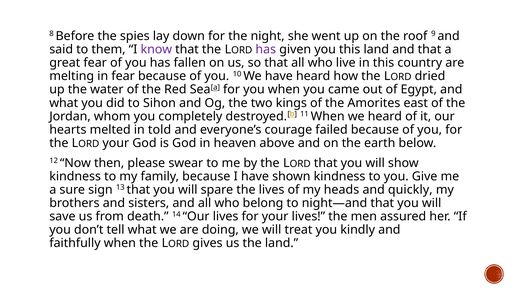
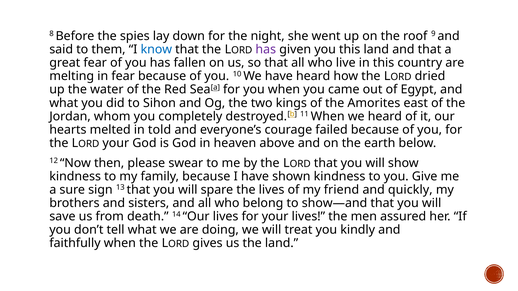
know colour: purple -> blue
heads: heads -> friend
night—and: night—and -> show—and
